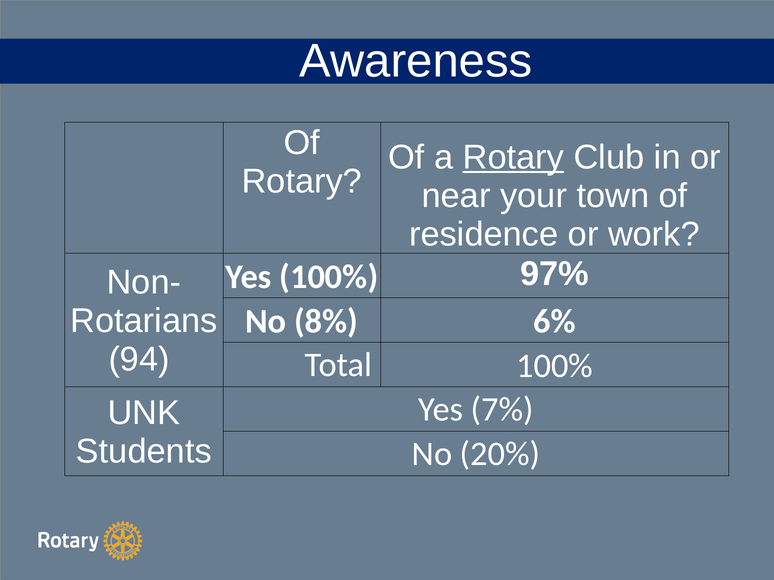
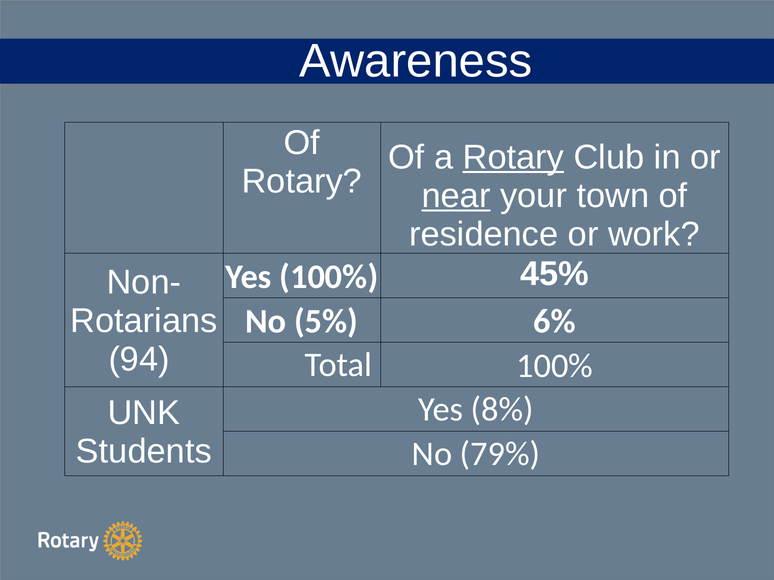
near underline: none -> present
97%: 97% -> 45%
8%: 8% -> 5%
7%: 7% -> 8%
20%: 20% -> 79%
